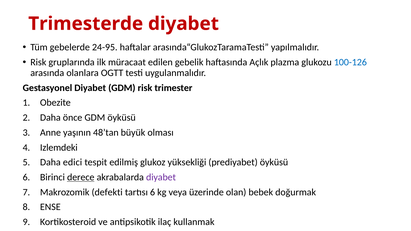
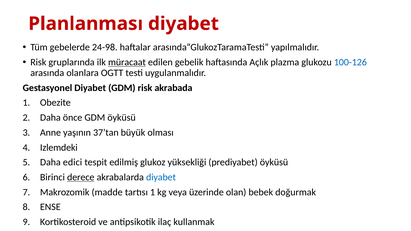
Trimesterde: Trimesterde -> Planlanması
24-95: 24-95 -> 24-98
müracaat underline: none -> present
trimester: trimester -> akrabada
48’tan: 48’tan -> 37’tan
diyabet at (161, 177) colour: purple -> blue
defekti: defekti -> madde
tartısı 6: 6 -> 1
